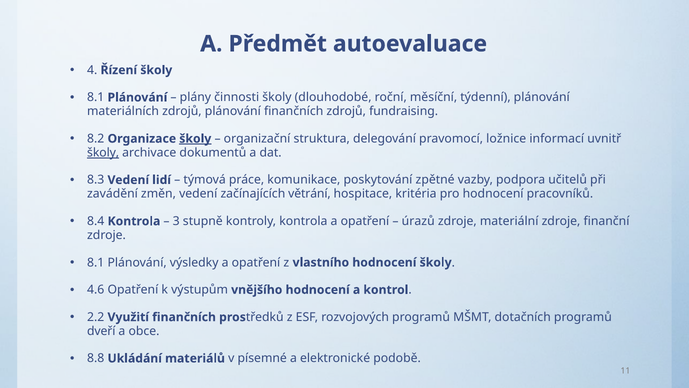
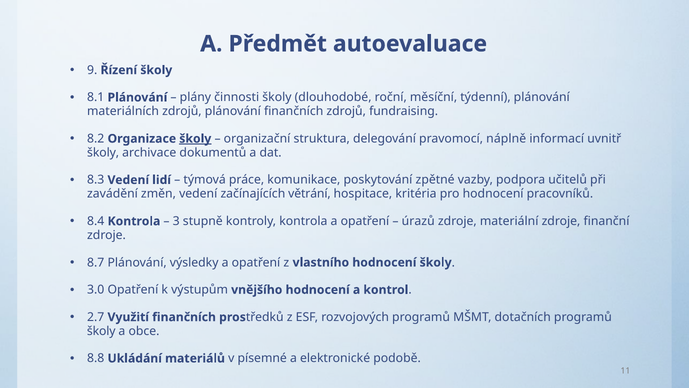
4: 4 -> 9
ložnice: ložnice -> náplně
školy at (103, 153) underline: present -> none
8.1 at (96, 262): 8.1 -> 8.7
4.6: 4.6 -> 3.0
2.2: 2.2 -> 2.7
dveří at (101, 331): dveří -> školy
